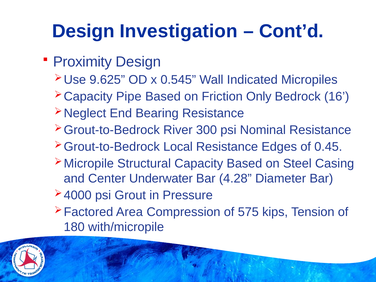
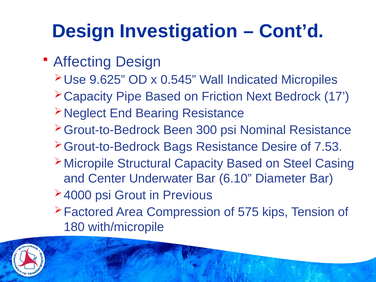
Proximity: Proximity -> Affecting
Only: Only -> Next
16: 16 -> 17
River: River -> Been
Local: Local -> Bags
Edges: Edges -> Desire
0.45: 0.45 -> 7.53
4.28: 4.28 -> 6.10
Pressure: Pressure -> Previous
